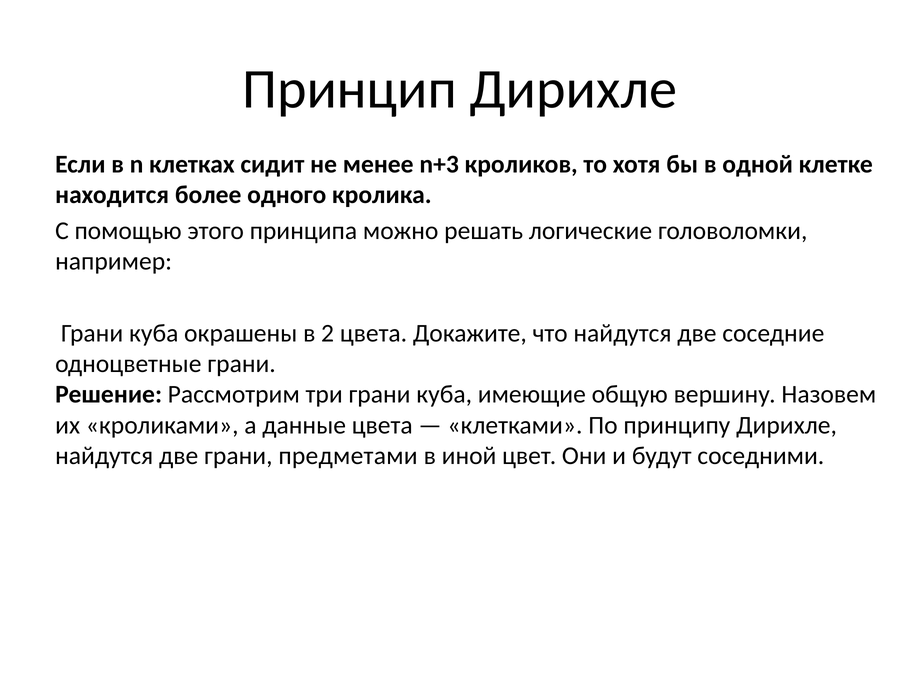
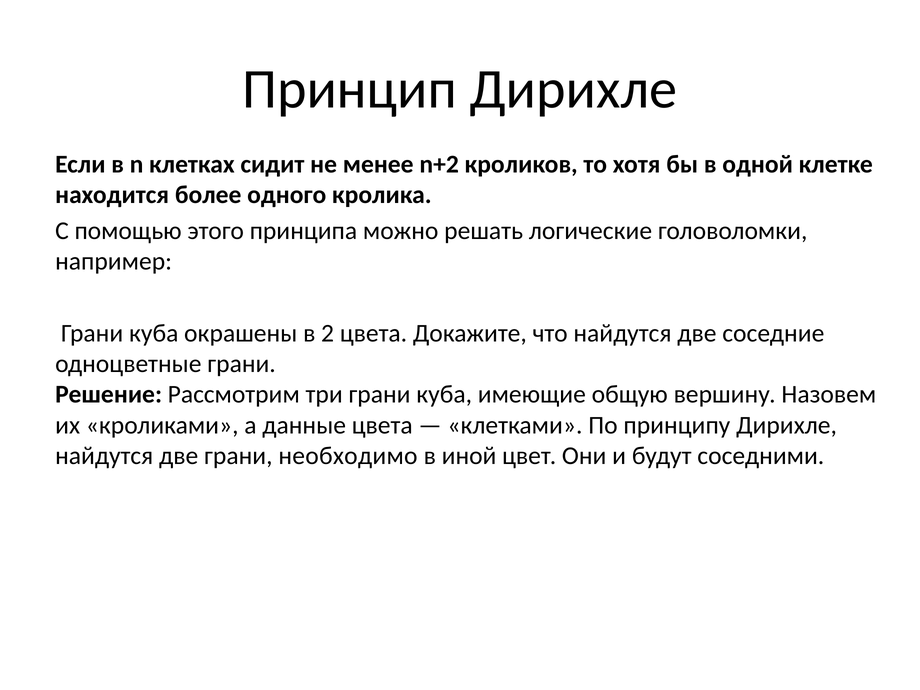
n+3: n+3 -> n+2
предметами: предметами -> необходимо
